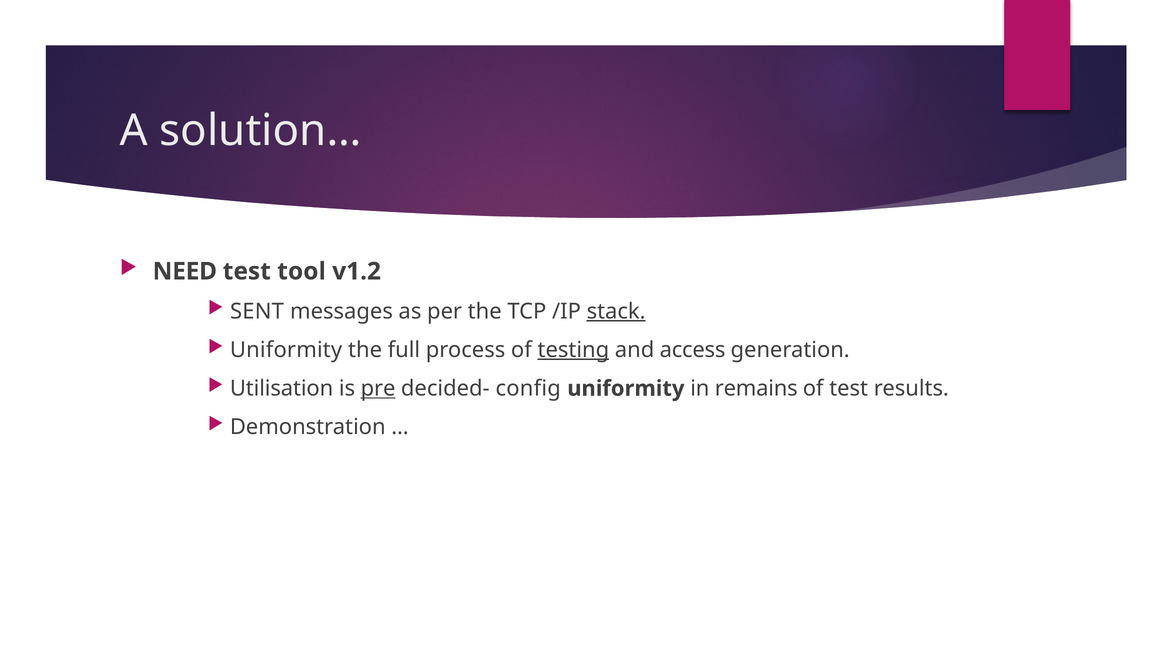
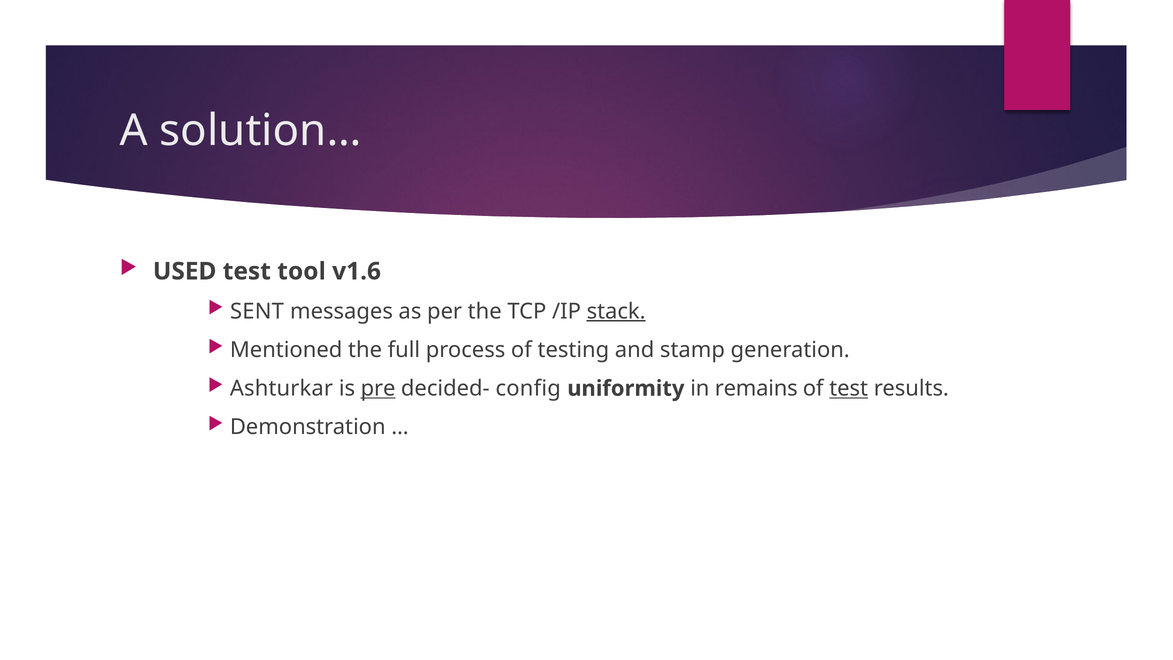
NEED: NEED -> USED
v1.2: v1.2 -> v1.6
Uniformity at (286, 350): Uniformity -> Mentioned
testing underline: present -> none
access: access -> stamp
Utilisation: Utilisation -> Ashturkar
test at (849, 388) underline: none -> present
